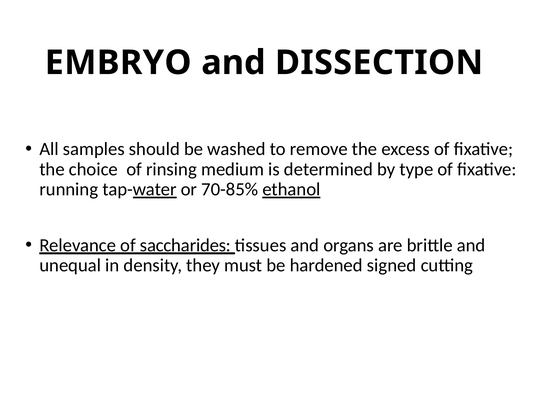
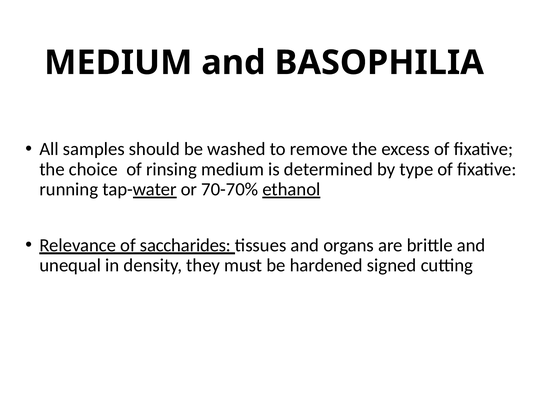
EMBRYO at (118, 63): EMBRYO -> MEDIUM
DISSECTION: DISSECTION -> BASOPHILIA
70-85%: 70-85% -> 70-70%
